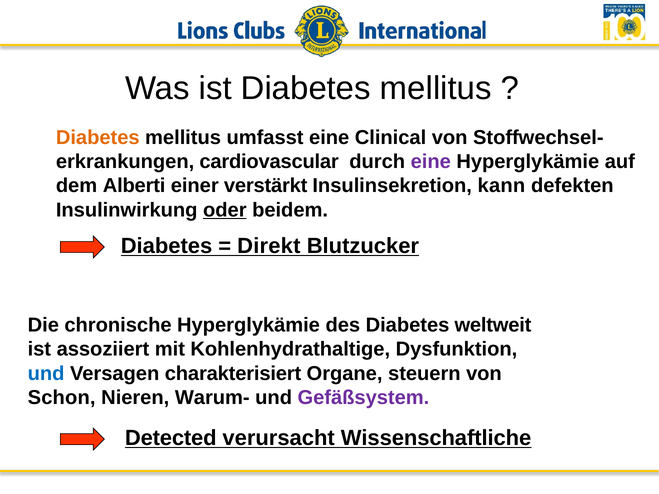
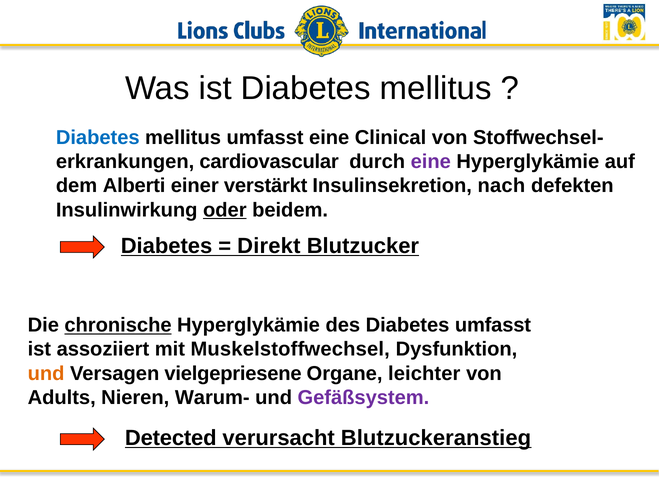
Diabetes at (98, 138) colour: orange -> blue
kann: kann -> nach
chronische underline: none -> present
Diabetes weltweit: weltweit -> umfasst
Kohlenhydrathaltige: Kohlenhydrathaltige -> Muskelstoffwechsel
und at (46, 374) colour: blue -> orange
charakterisiert: charakterisiert -> vielgepriesene
steuern: steuern -> leichter
Schon: Schon -> Adults
Wissenschaftliche: Wissenschaftliche -> Blutzuckeranstieg
